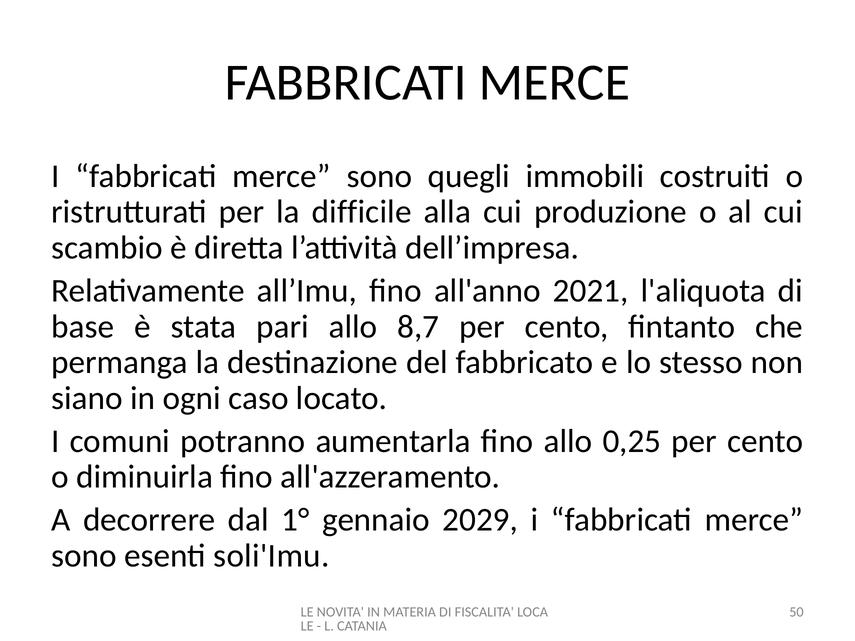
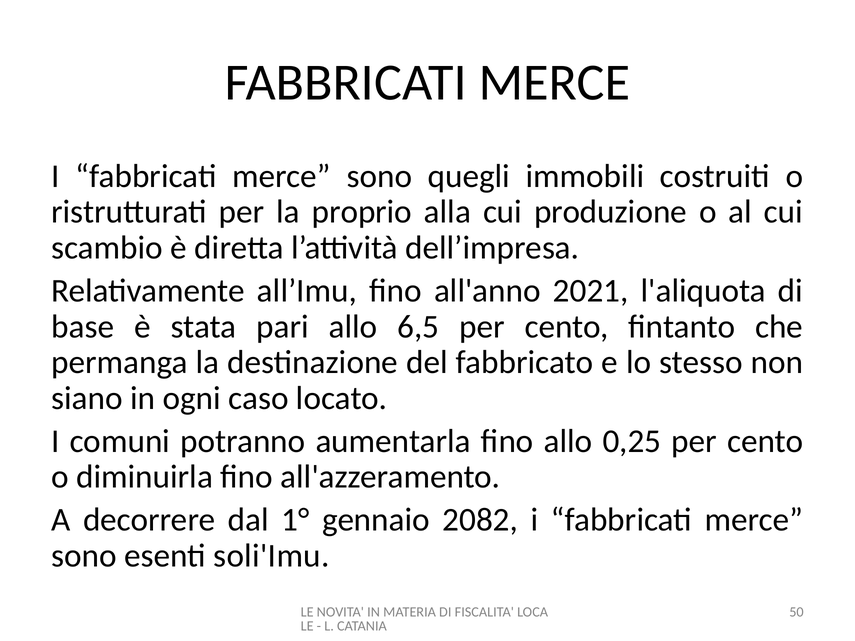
difficile: difficile -> proprio
8,7: 8,7 -> 6,5
2029: 2029 -> 2082
